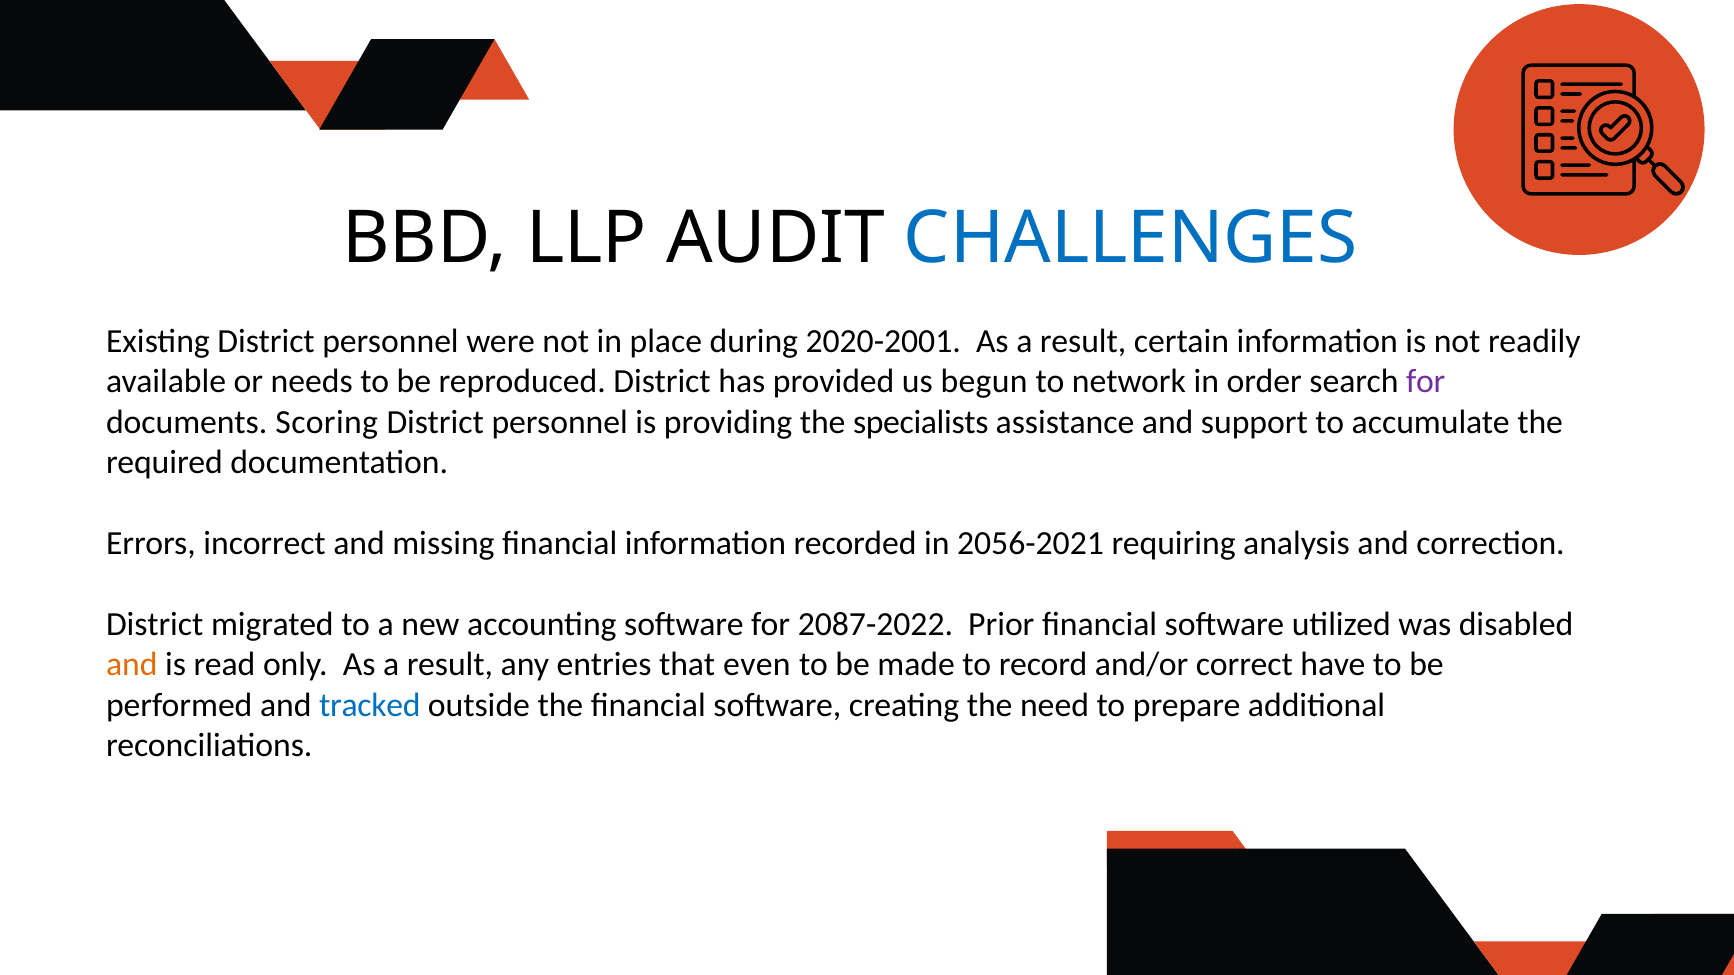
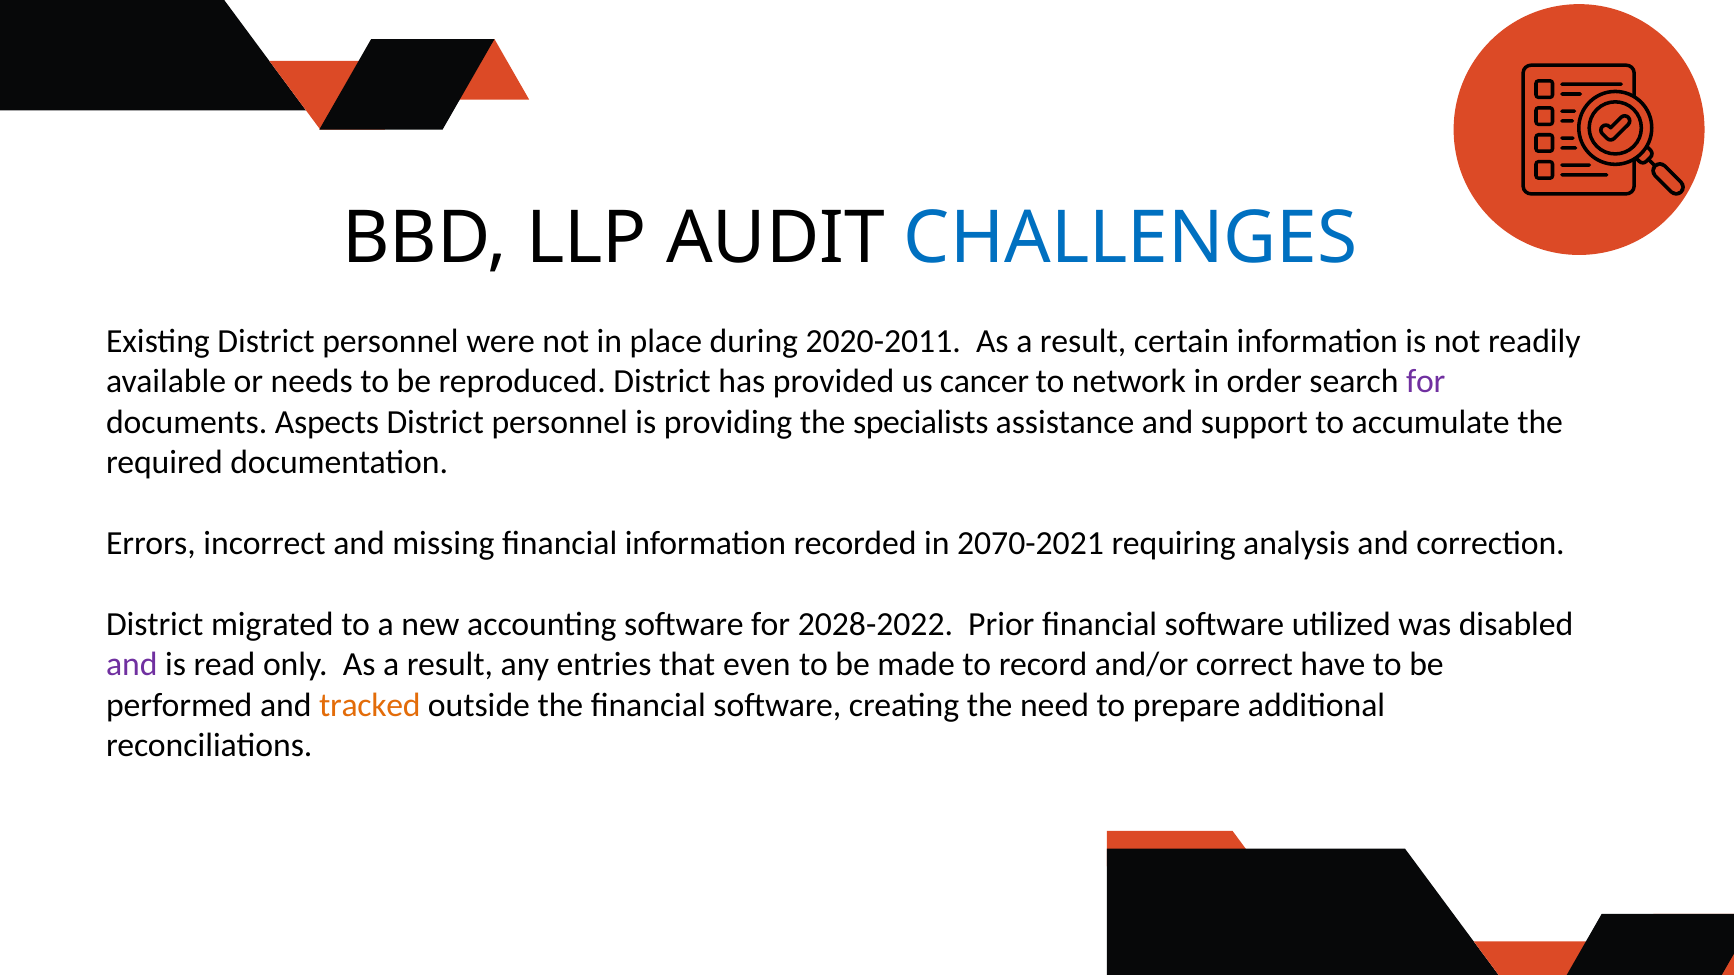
2020-2001: 2020-2001 -> 2020-2011
begun: begun -> cancer
Scoring: Scoring -> Aspects
2056-2021: 2056-2021 -> 2070-2021
2087-2022: 2087-2022 -> 2028-2022
and at (132, 665) colour: orange -> purple
tracked colour: blue -> orange
